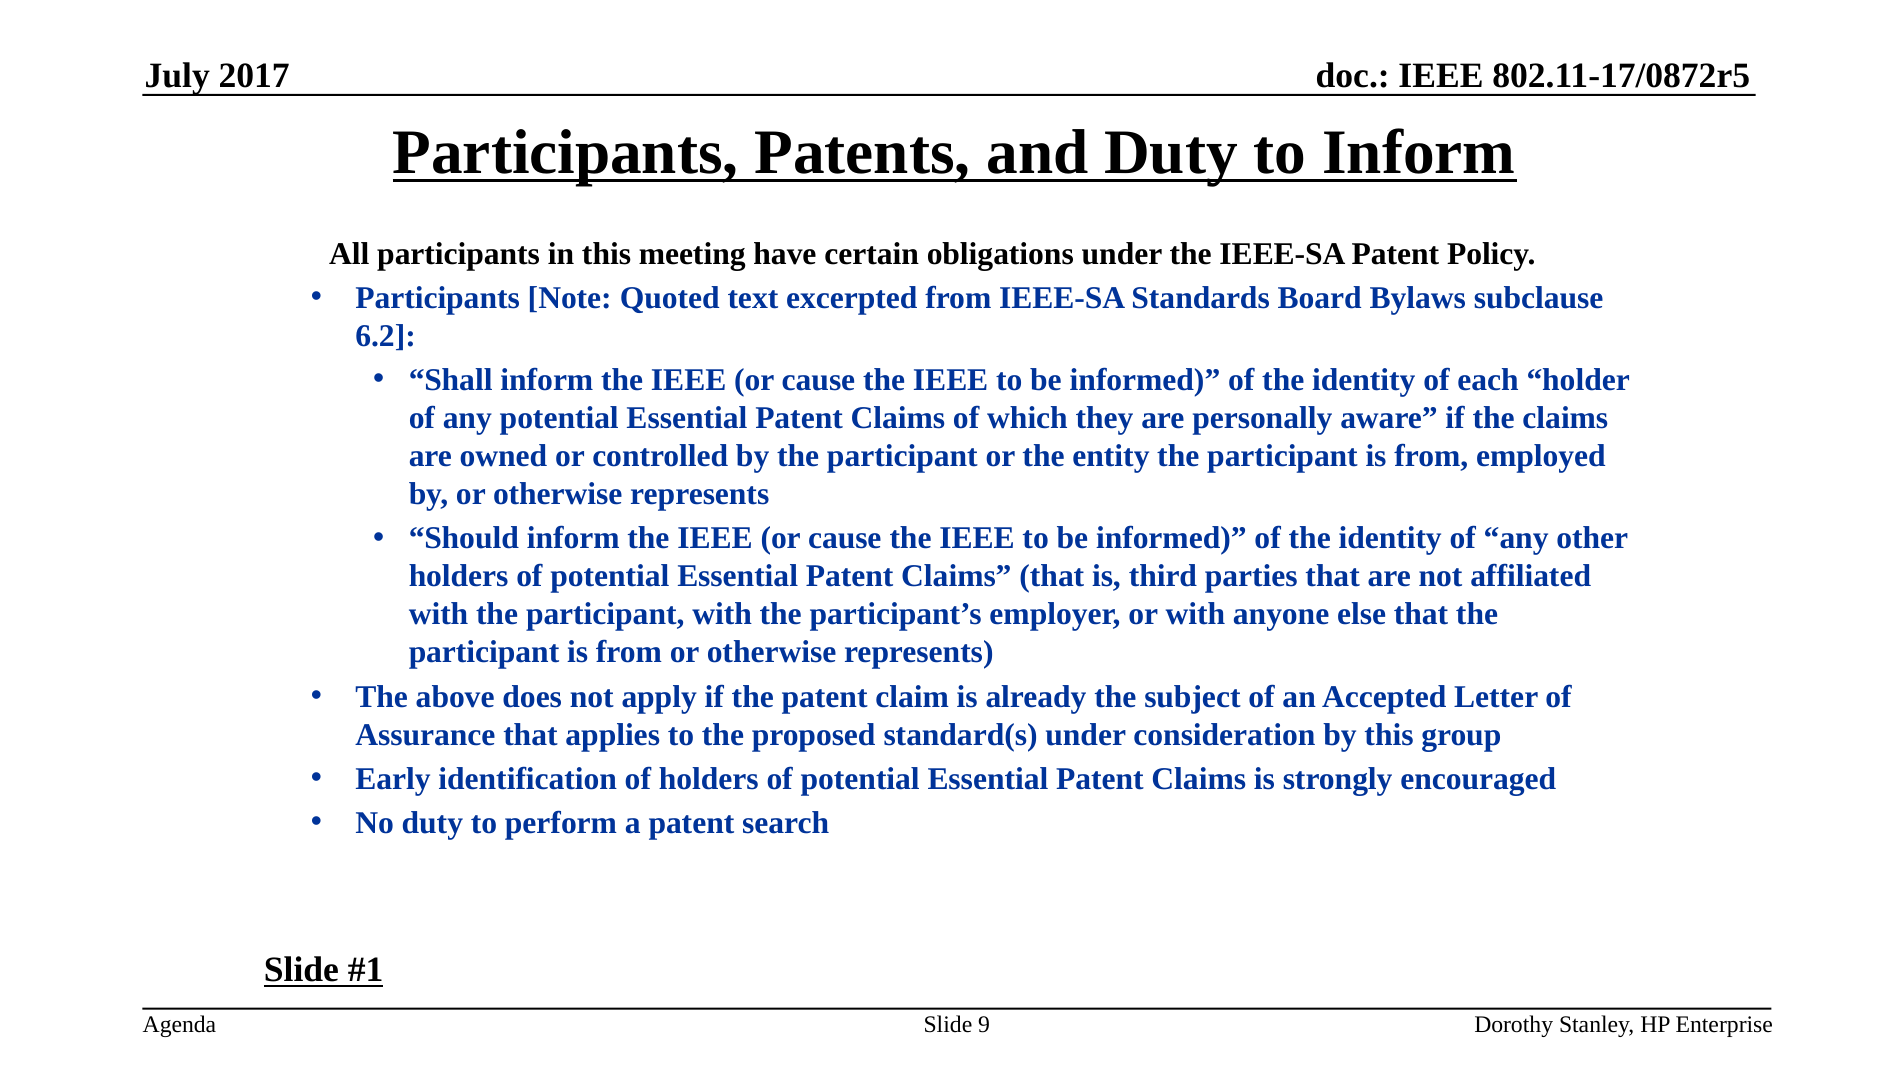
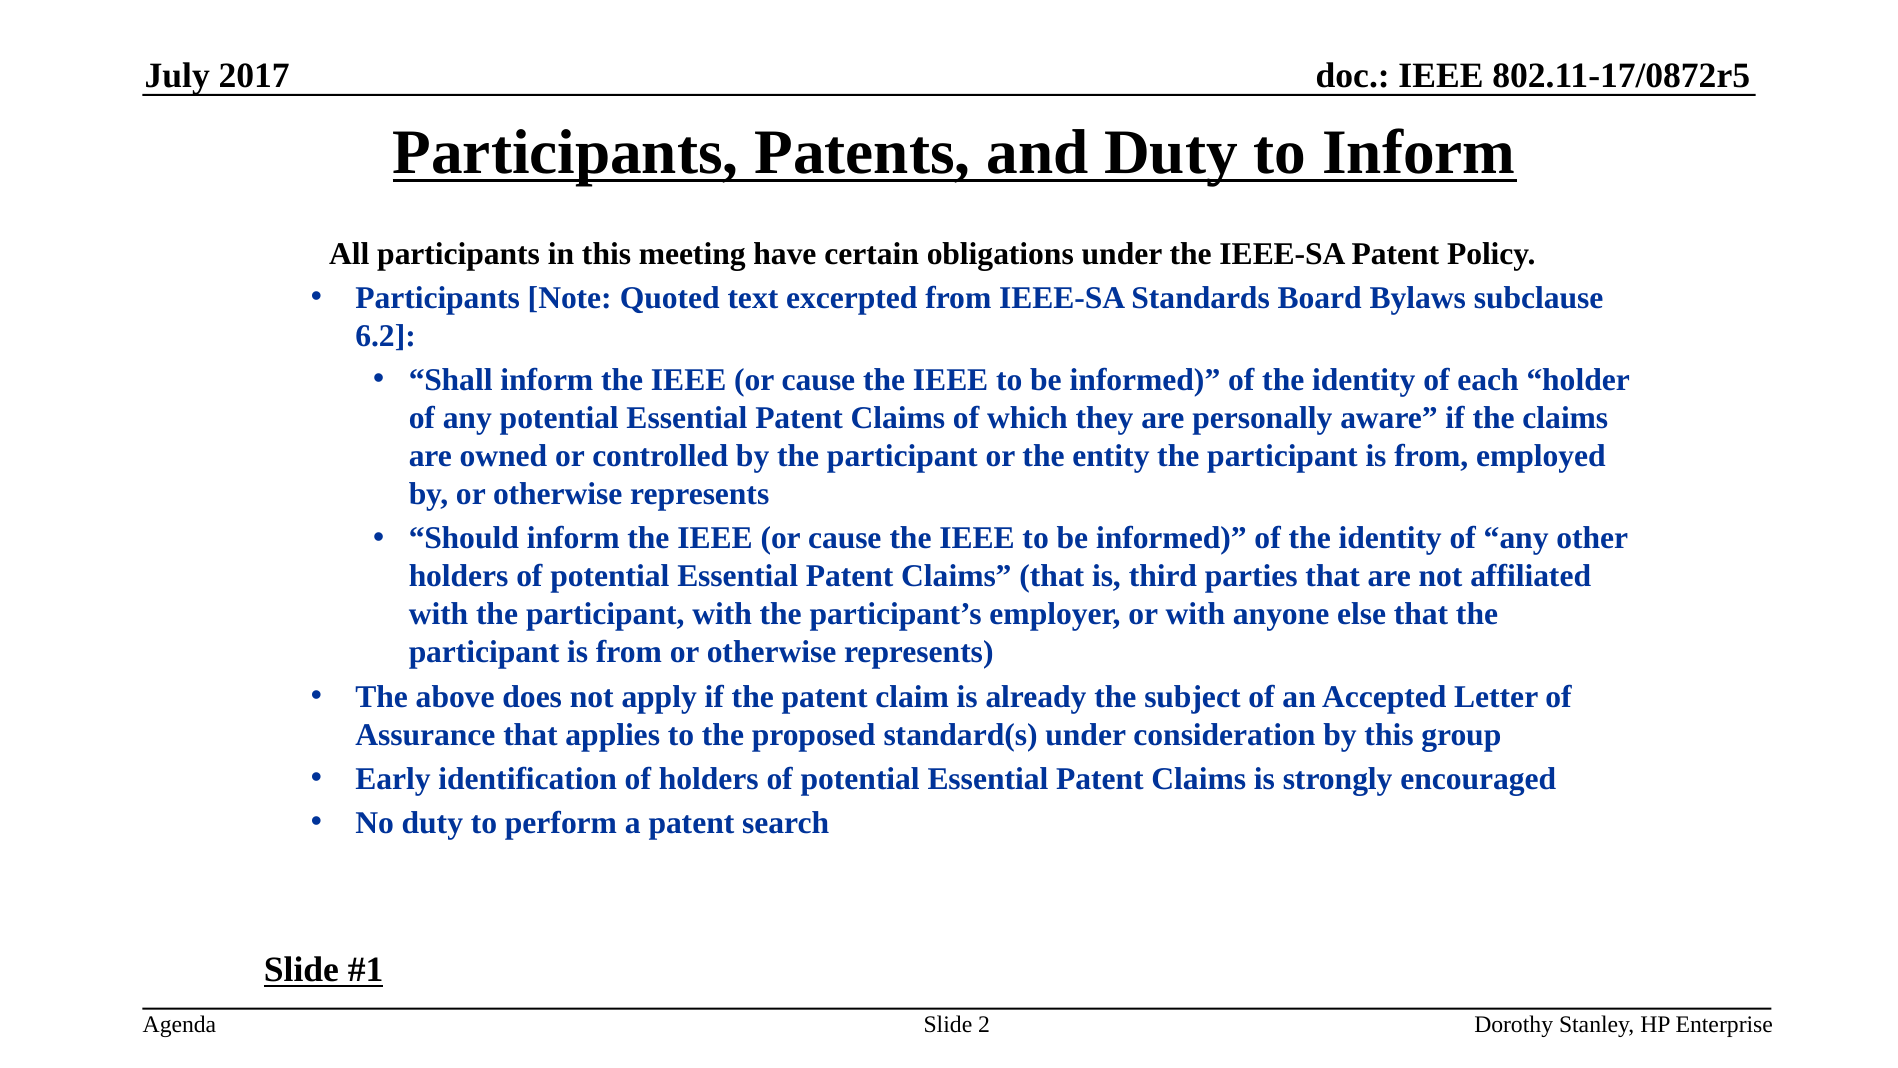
9: 9 -> 2
